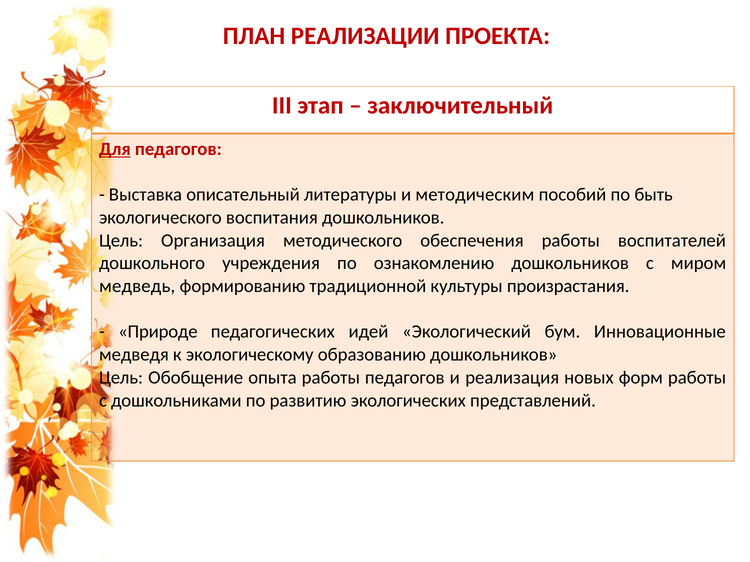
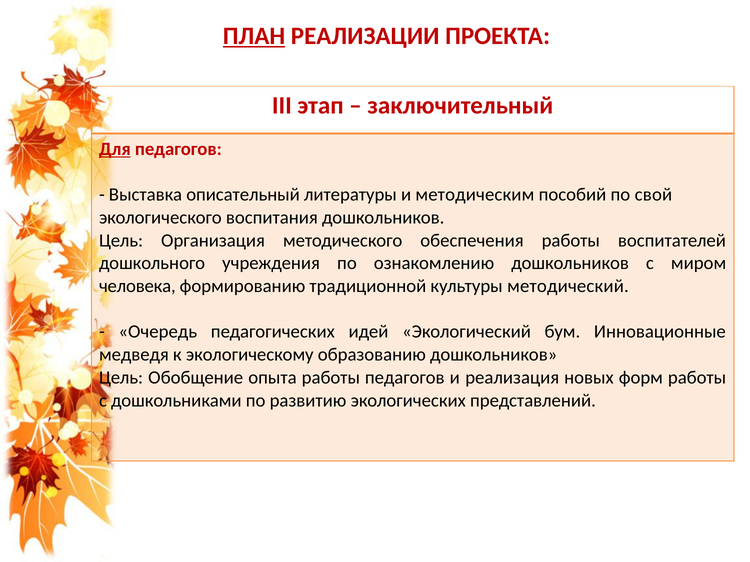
ПЛАН underline: none -> present
быть: быть -> свой
медведь: медведь -> человека
произрастания: произрастания -> методический
Природе: Природе -> Очередь
